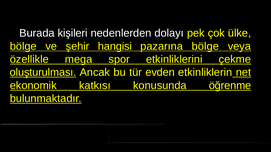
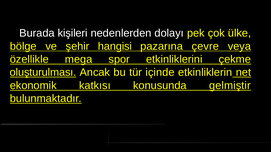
pazarına bölge: bölge -> çevre
evden: evden -> içinde
öğrenme: öğrenme -> gelmiştir
